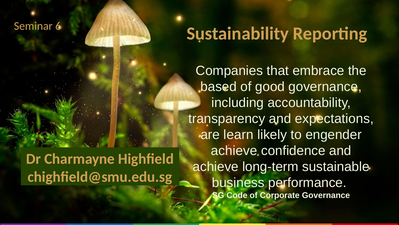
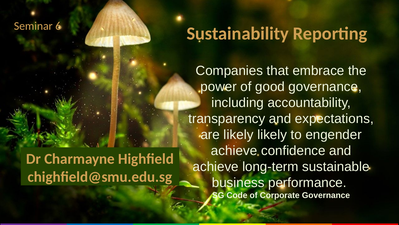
based: based -> power
are learn: learn -> likely
